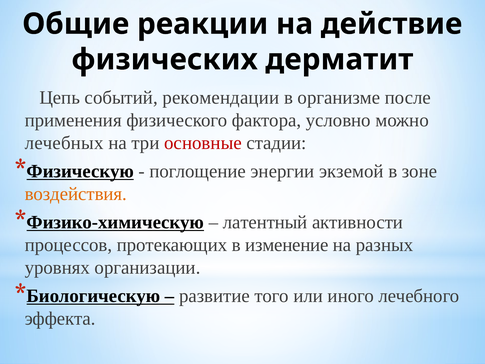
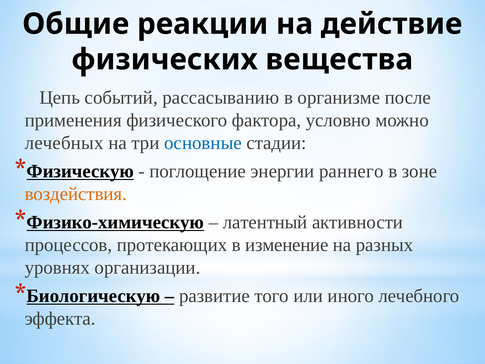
дерматит: дерматит -> вещества
рекомендации: рекомендации -> рассасыванию
основные colour: red -> blue
экземой: экземой -> раннего
